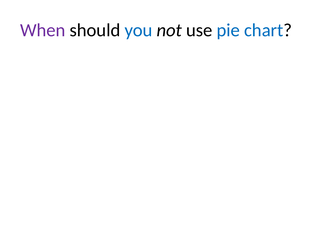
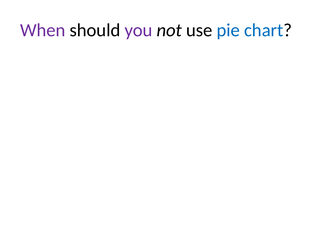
you colour: blue -> purple
